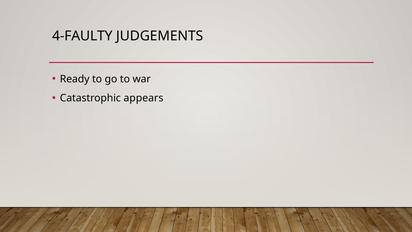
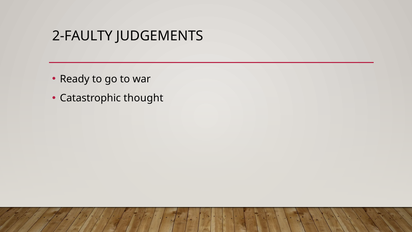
4-FAULTY: 4-FAULTY -> 2-FAULTY
appears: appears -> thought
